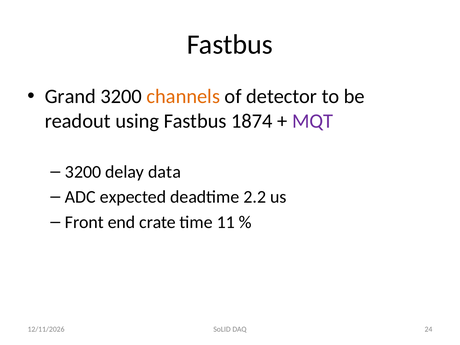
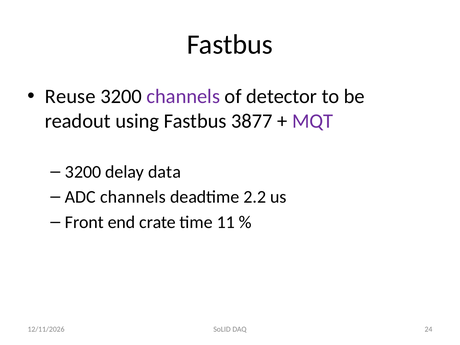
Grand: Grand -> Reuse
channels at (183, 96) colour: orange -> purple
1874: 1874 -> 3877
ADC expected: expected -> channels
